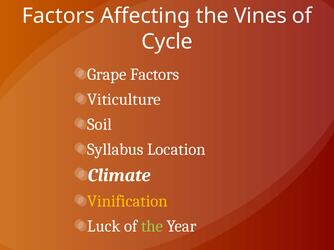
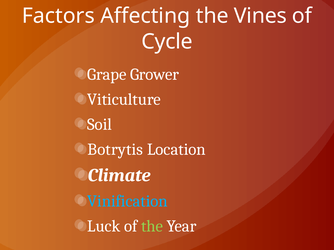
Grape Factors: Factors -> Grower
Syllabus: Syllabus -> Botrytis
Vinification colour: yellow -> light blue
